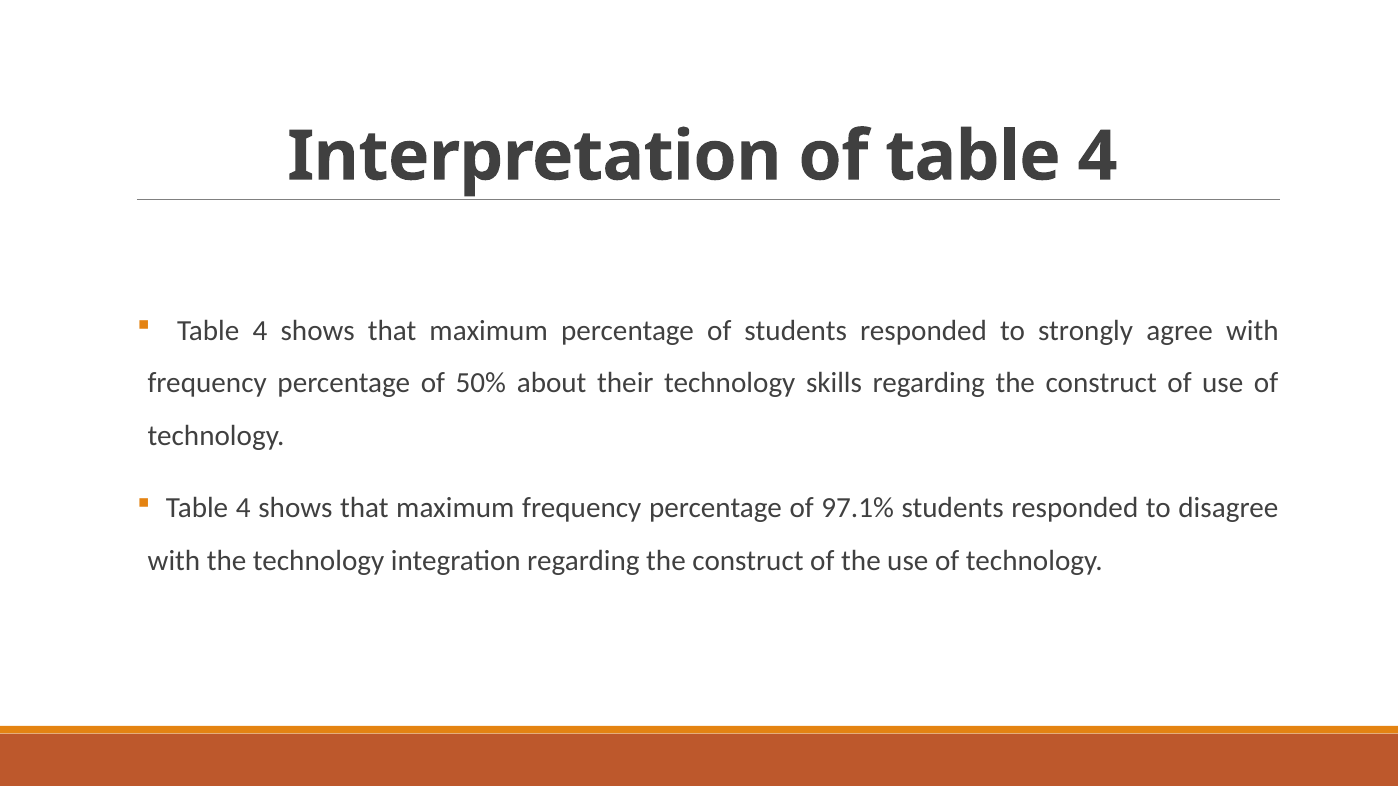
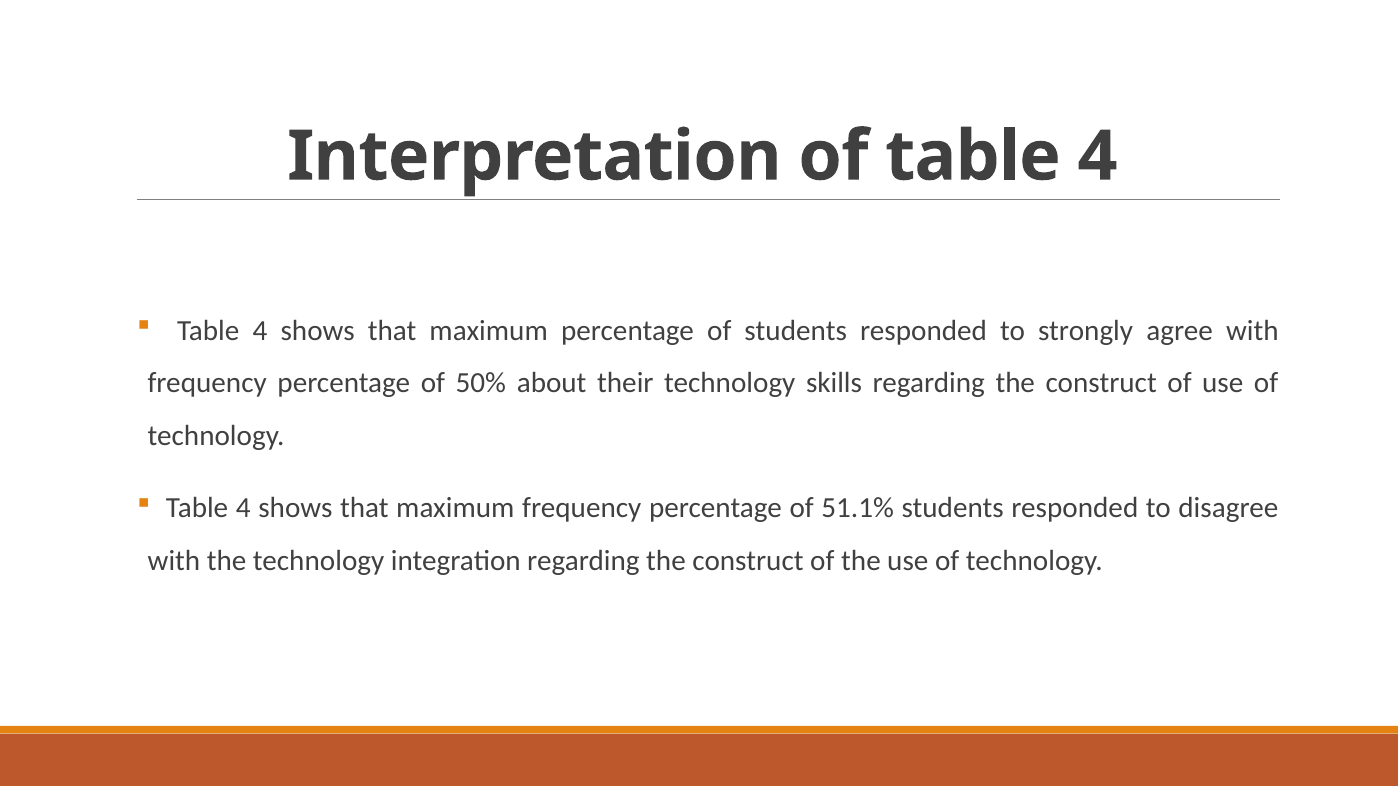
97.1%: 97.1% -> 51.1%
